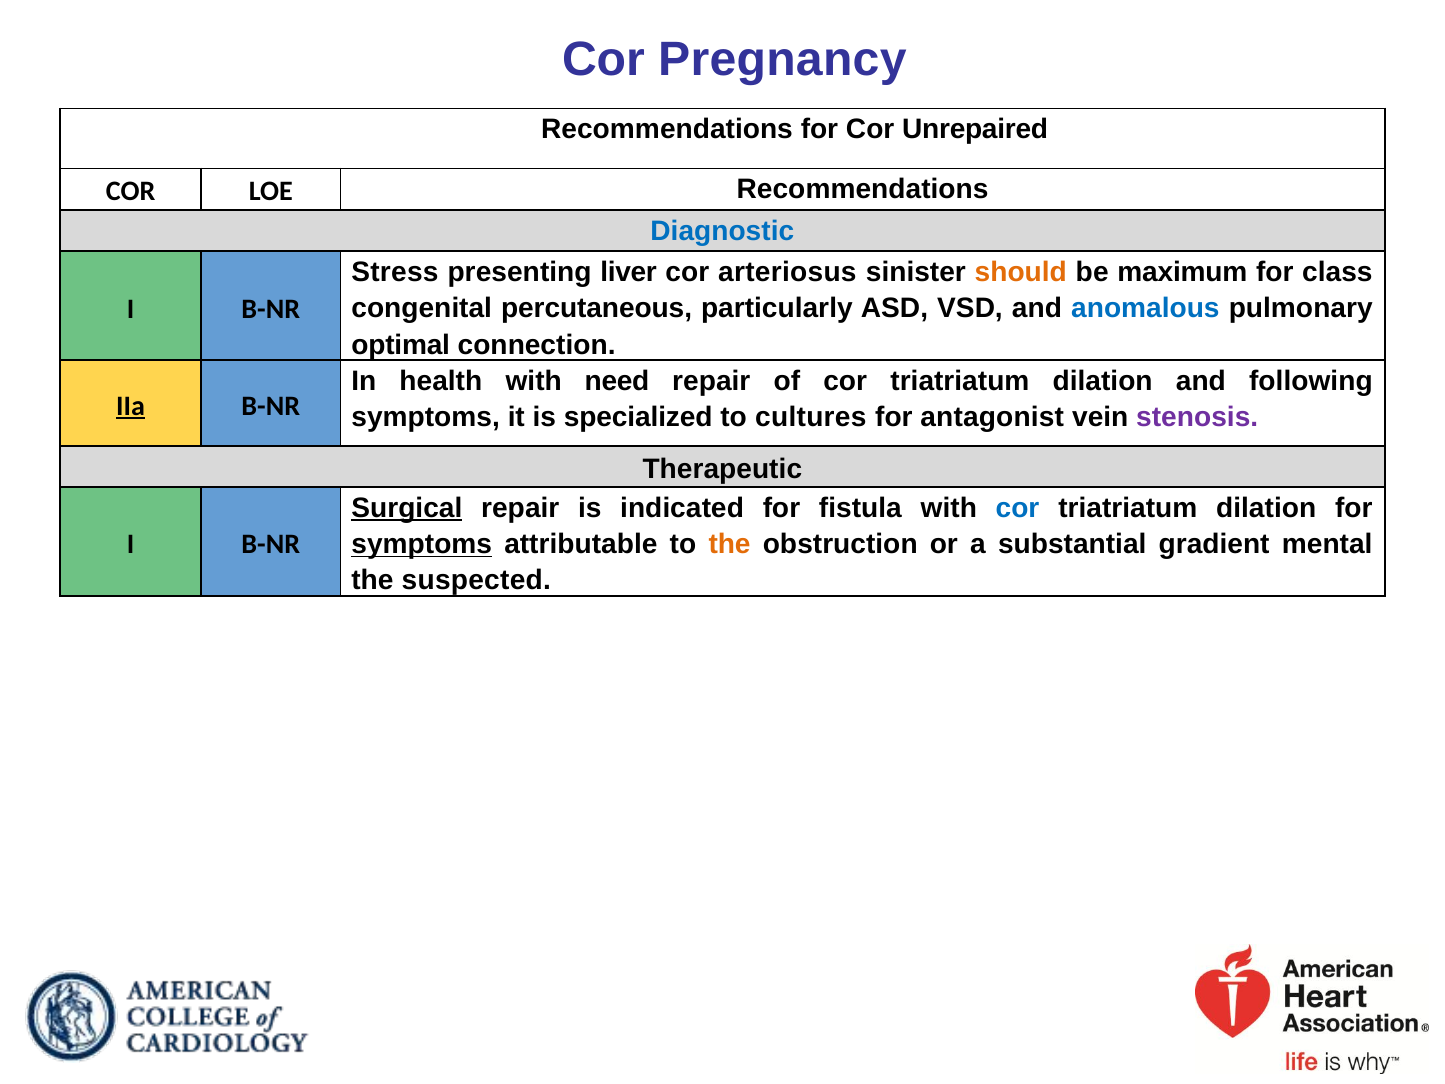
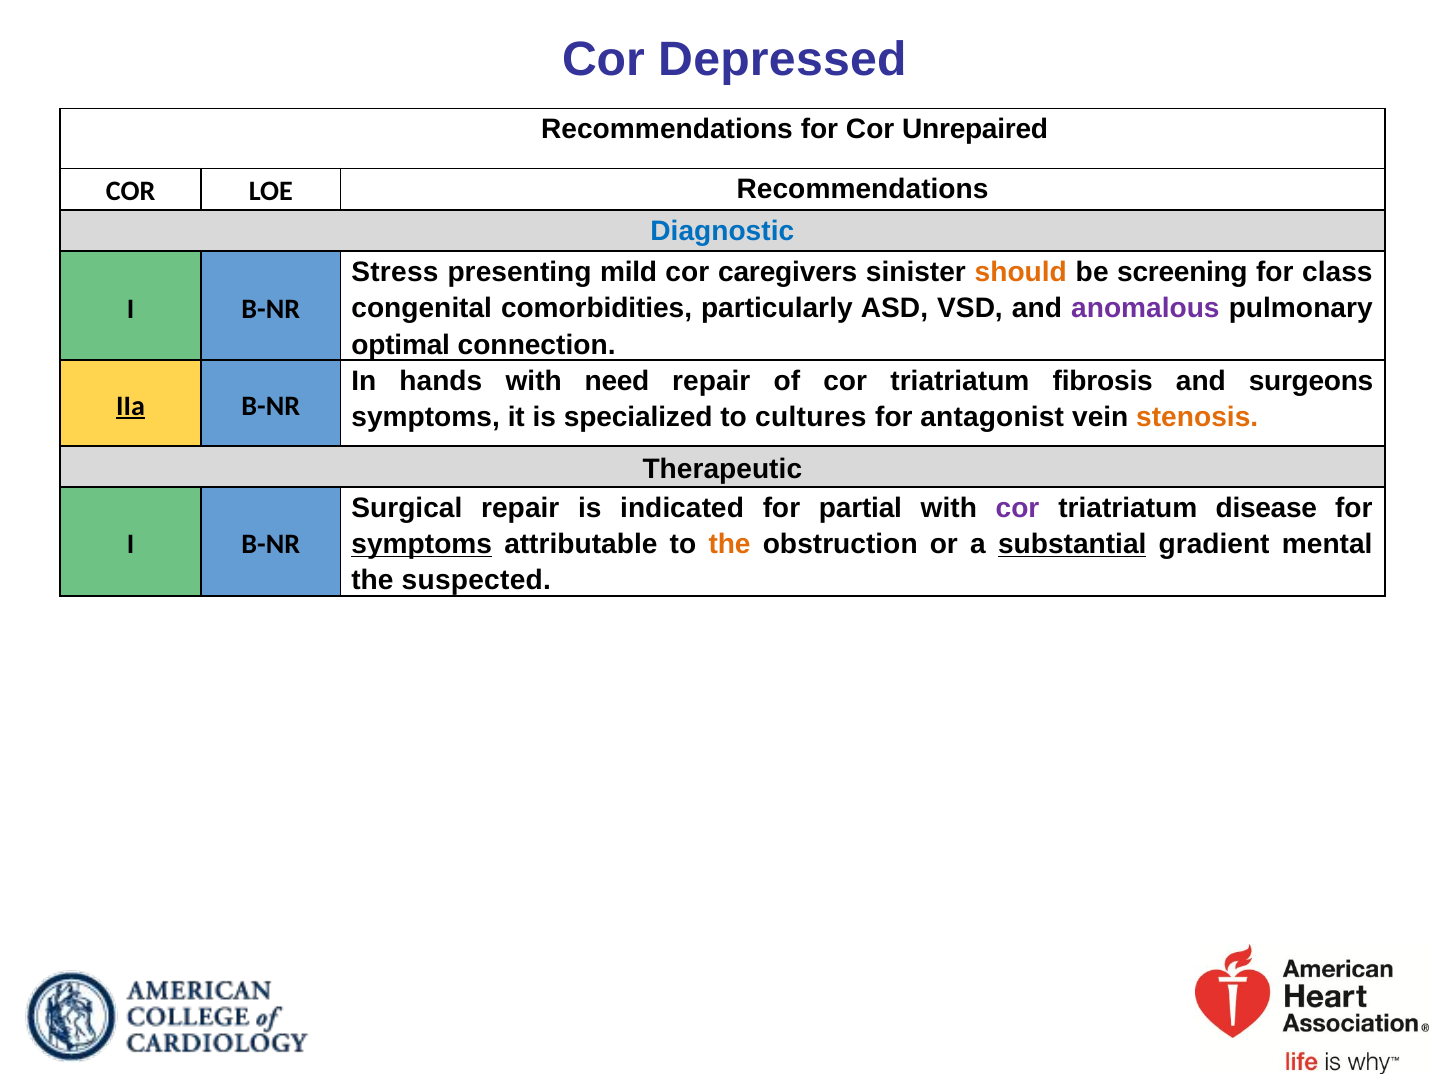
Pregnancy: Pregnancy -> Depressed
liver: liver -> mild
arteriosus: arteriosus -> caregivers
maximum: maximum -> screening
percutaneous: percutaneous -> comorbidities
anomalous colour: blue -> purple
health: health -> hands
of cor triatriatum dilation: dilation -> fibrosis
following: following -> surgeons
stenosis colour: purple -> orange
Surgical underline: present -> none
fistula: fistula -> partial
cor at (1017, 508) colour: blue -> purple
dilation at (1266, 508): dilation -> disease
substantial underline: none -> present
